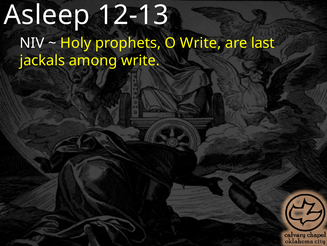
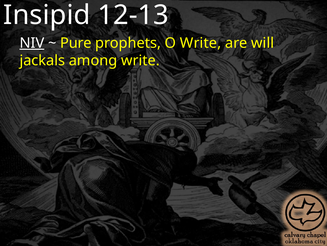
Asleep: Asleep -> Insipid
NIV underline: none -> present
Holy: Holy -> Pure
last: last -> will
